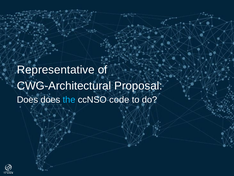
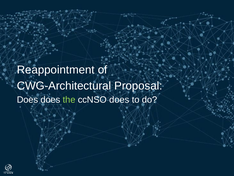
Representative: Representative -> Reappointment
the colour: light blue -> light green
ccNSO code: code -> does
